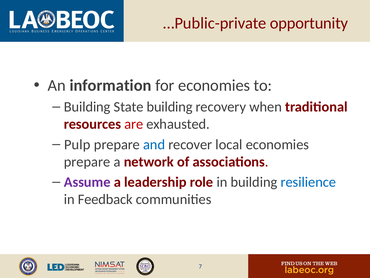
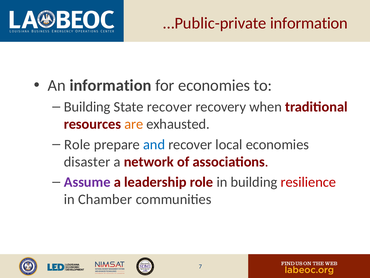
…Public-private opportunity: opportunity -> information
State building: building -> recover
are colour: red -> orange
Pulp at (77, 144): Pulp -> Role
prepare at (87, 161): prepare -> disaster
resilience colour: blue -> red
Feedback: Feedback -> Chamber
